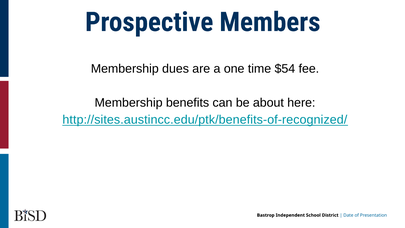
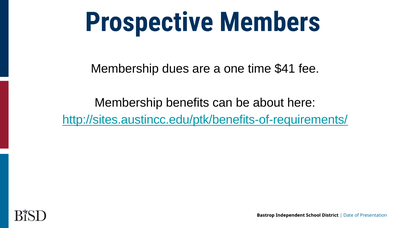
$54: $54 -> $41
http://sites.austincc.edu/ptk/benefits-of-recognized/: http://sites.austincc.edu/ptk/benefits-of-recognized/ -> http://sites.austincc.edu/ptk/benefits-of-requirements/
